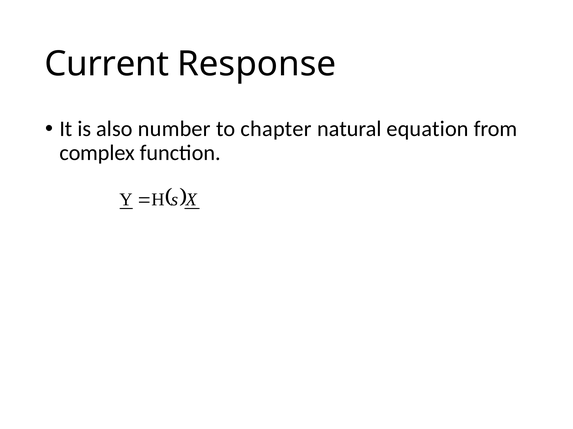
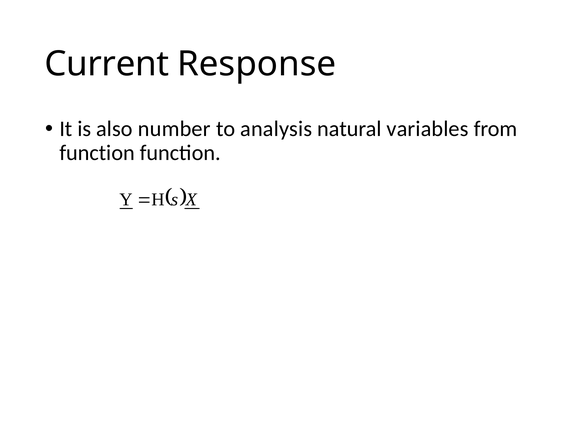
chapter: chapter -> analysis
equation: equation -> variables
complex at (97, 153): complex -> function
